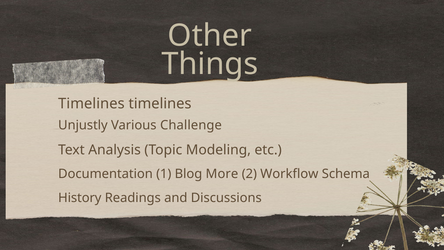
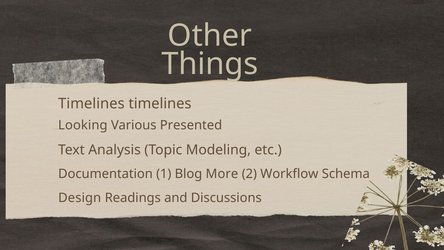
Unjustly: Unjustly -> Looking
Challenge: Challenge -> Presented
History: History -> Design
